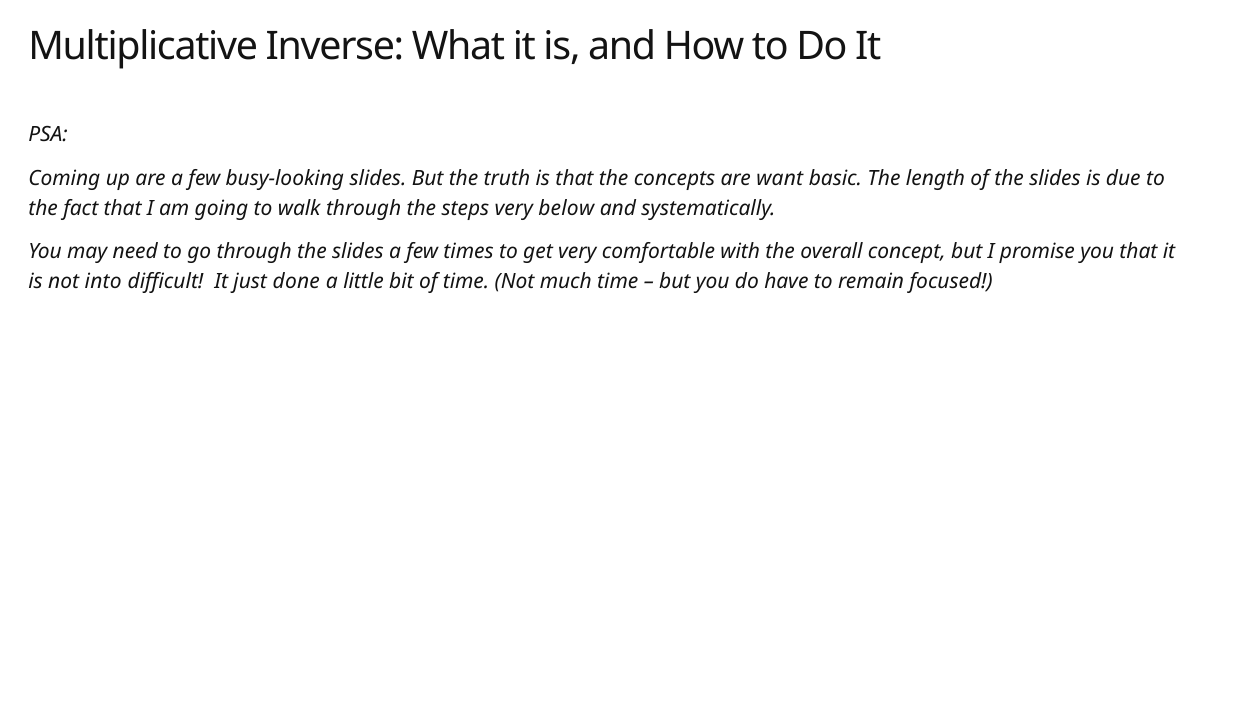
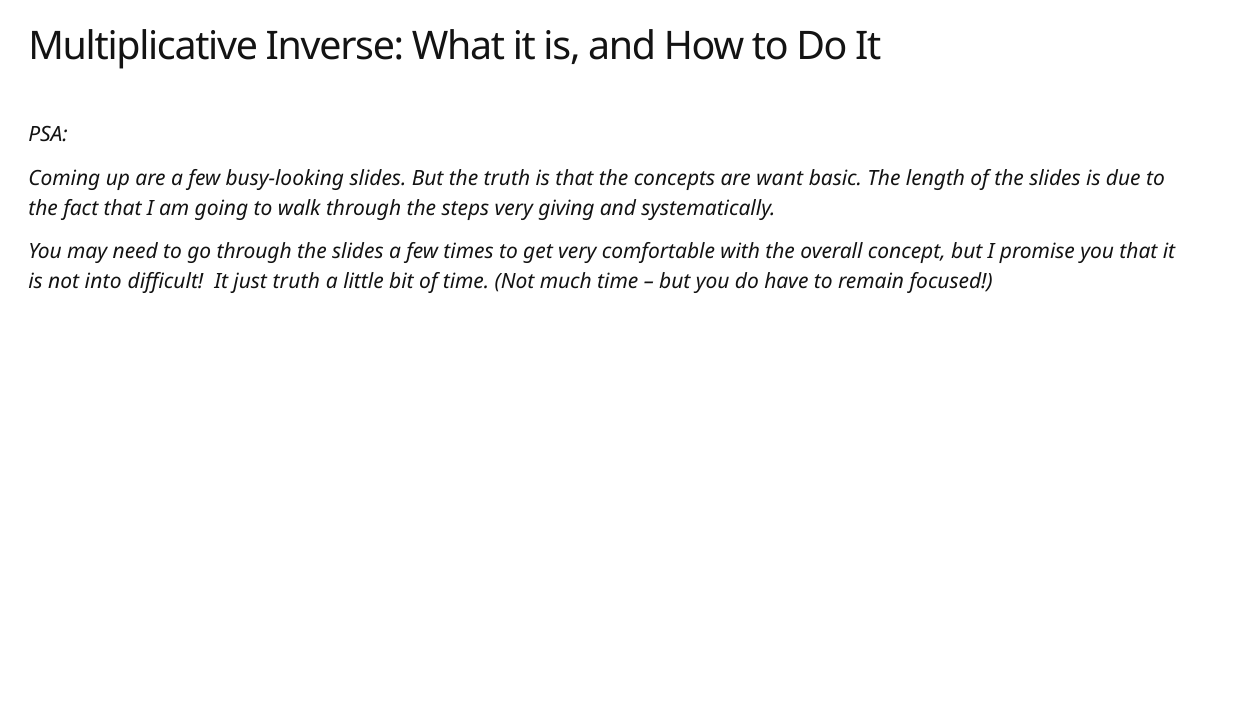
below: below -> giving
just done: done -> truth
